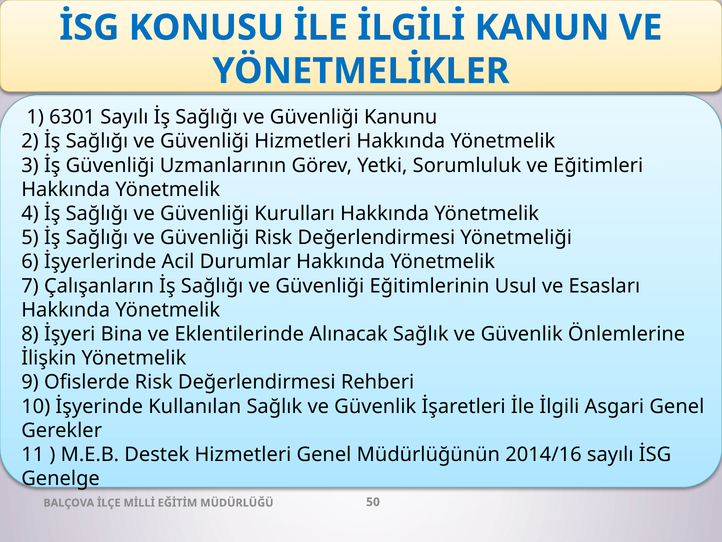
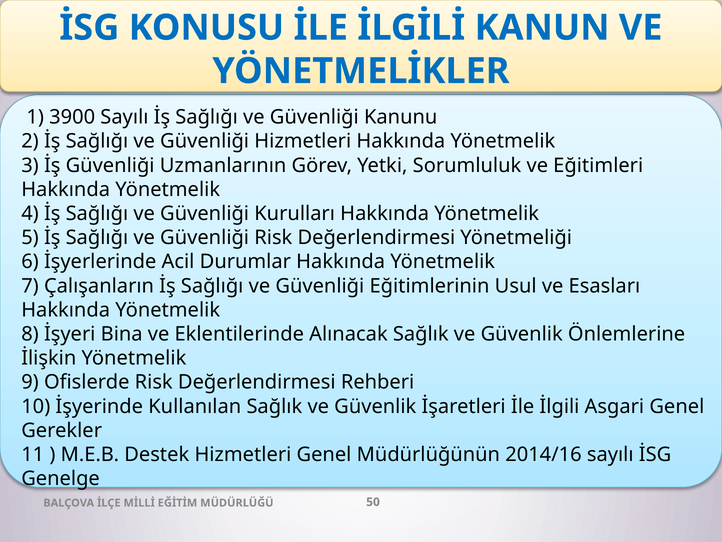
6301: 6301 -> 3900
